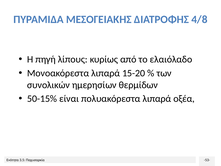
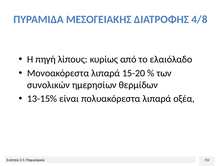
50-15%: 50-15% -> 13-15%
